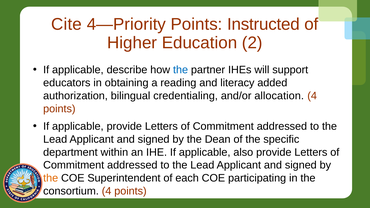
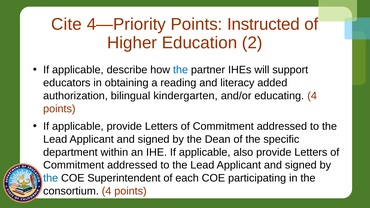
credentialing: credentialing -> kindergarten
allocation: allocation -> educating
the at (51, 178) colour: orange -> blue
